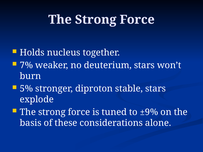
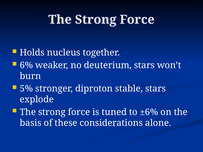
7%: 7% -> 6%
±9%: ±9% -> ±6%
